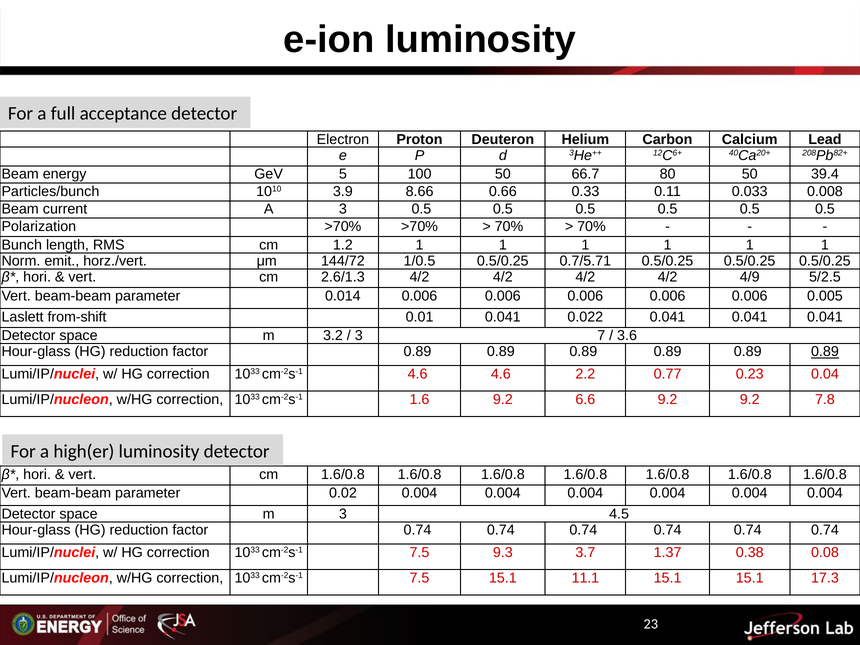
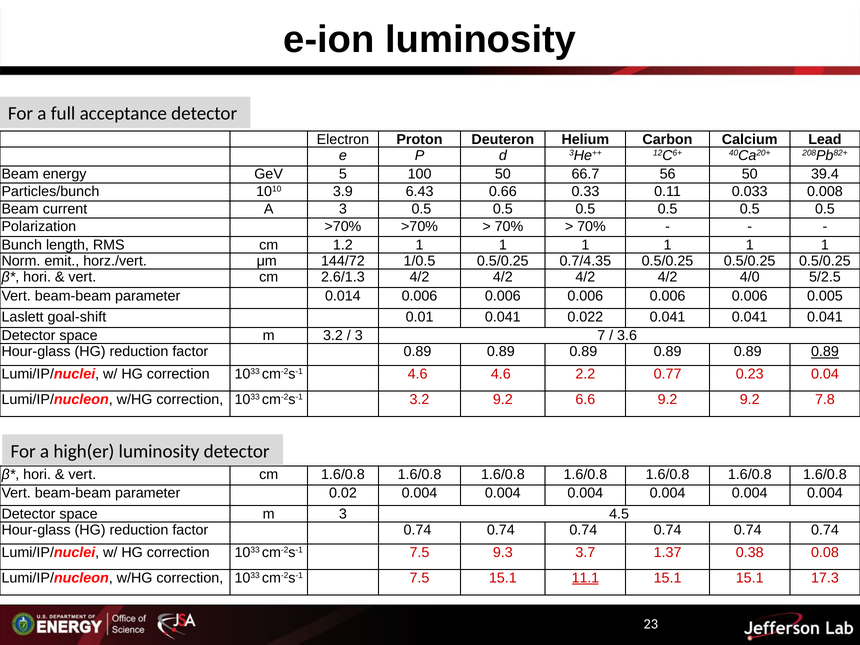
80: 80 -> 56
8.66: 8.66 -> 6.43
0.7/5.71: 0.7/5.71 -> 0.7/4.35
4/9: 4/9 -> 4/0
from-shift: from-shift -> goal-shift
cm-2s-1 1.6: 1.6 -> 3.2
11.1 underline: none -> present
